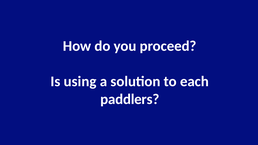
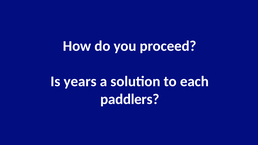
using: using -> years
